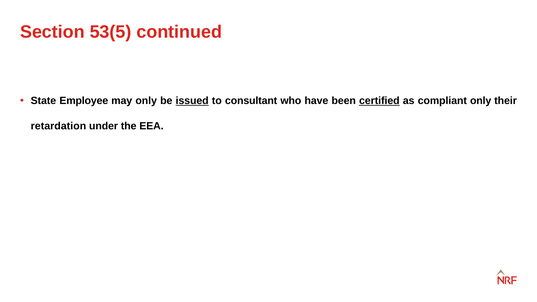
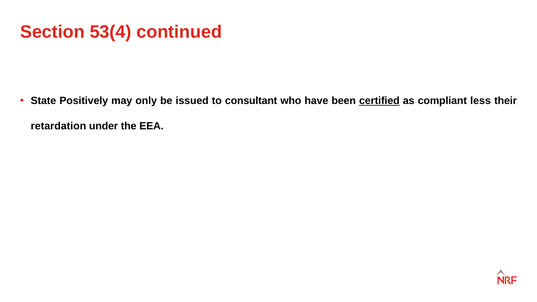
53(5: 53(5 -> 53(4
Employee: Employee -> Positively
issued underline: present -> none
compliant only: only -> less
